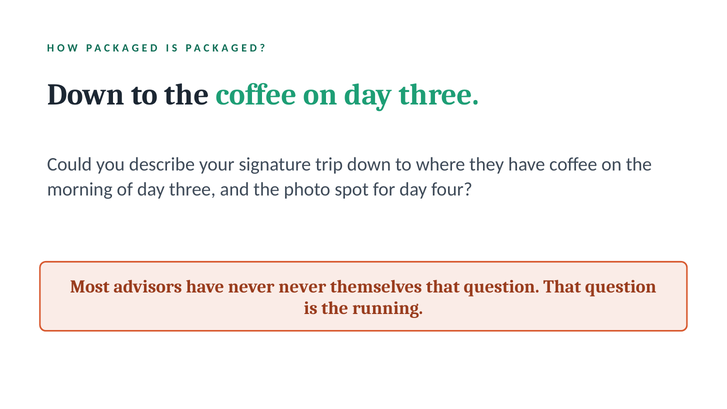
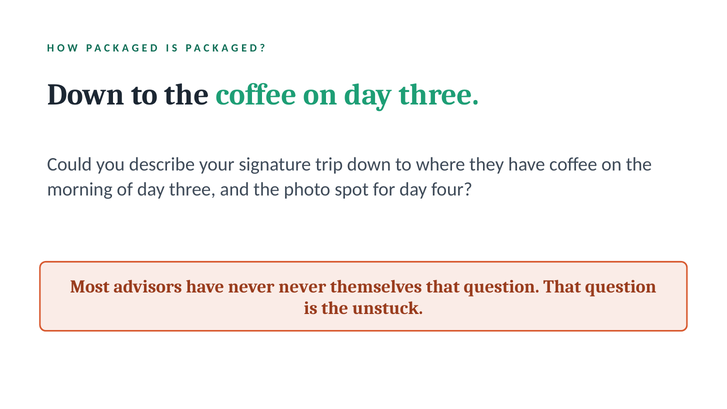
running: running -> unstuck
